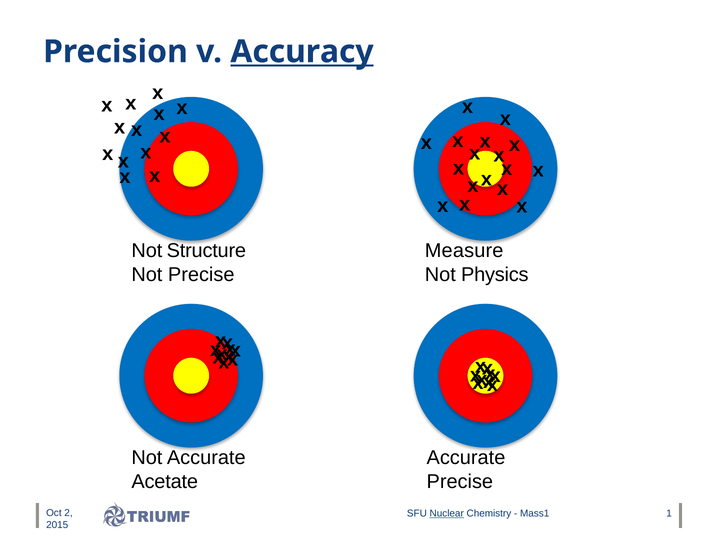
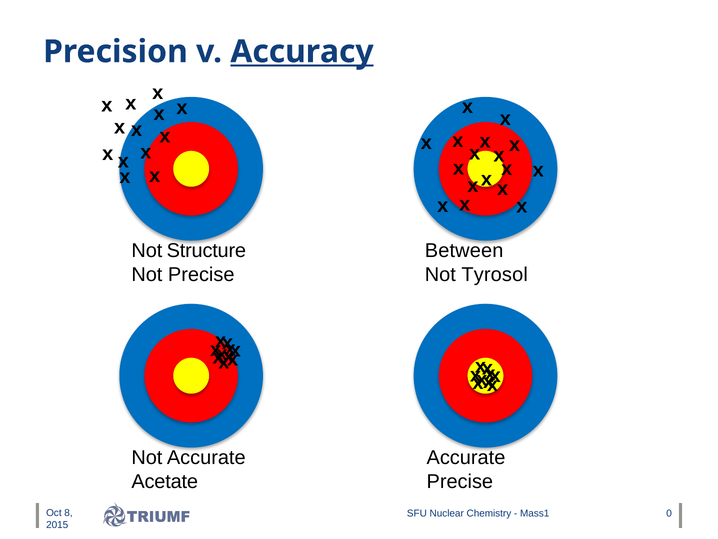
Measure: Measure -> Between
Physics: Physics -> Tyrosol
2: 2 -> 8
Nuclear underline: present -> none
1: 1 -> 0
